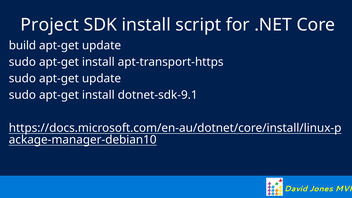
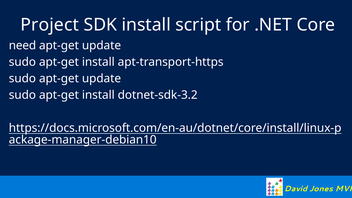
build: build -> need
dotnet-sdk-9.1: dotnet-sdk-9.1 -> dotnet-sdk-3.2
